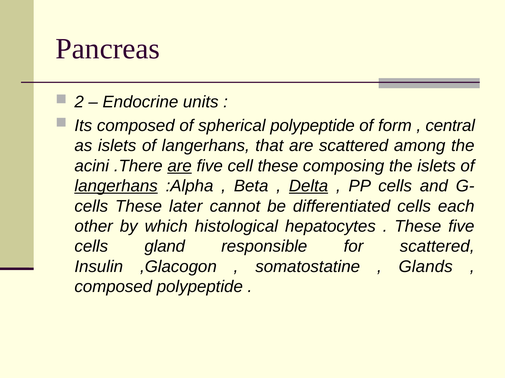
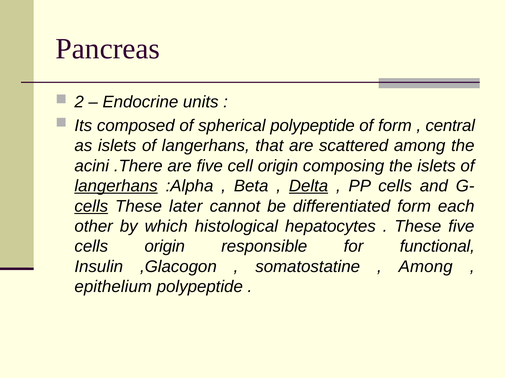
are at (180, 166) underline: present -> none
cell these: these -> origin
cells at (91, 207) underline: none -> present
differentiated cells: cells -> form
cells gland: gland -> origin
for scattered: scattered -> functional
Glands at (426, 267): Glands -> Among
composed at (113, 287): composed -> epithelium
